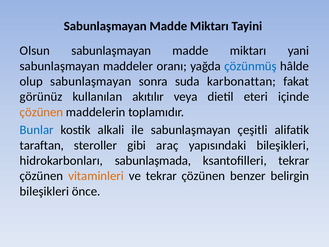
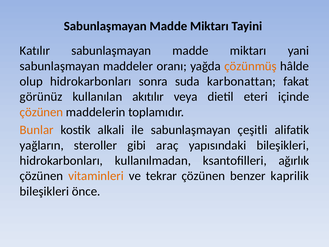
Olsun: Olsun -> Katılır
çözünmüş colour: blue -> orange
olup sabunlaşmayan: sabunlaşmayan -> hidrokarbonları
Bunlar colour: blue -> orange
taraftan: taraftan -> yağların
sabunlaşmada: sabunlaşmada -> kullanılmadan
ksantofilleri tekrar: tekrar -> ağırlık
belirgin: belirgin -> kaprilik
